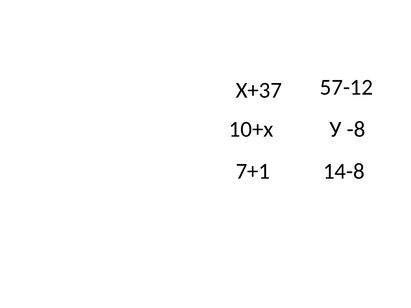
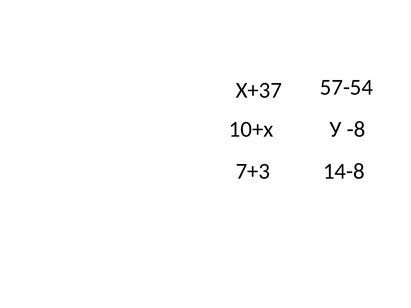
57-12: 57-12 -> 57-54
7+1: 7+1 -> 7+3
